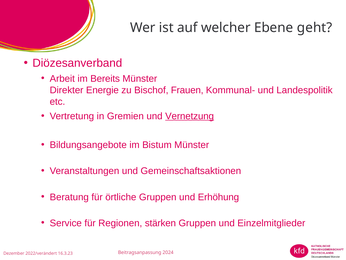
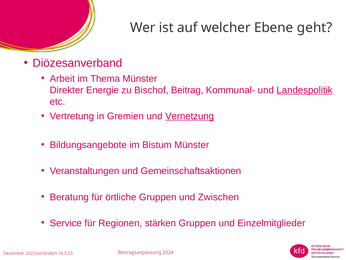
Bereits: Bereits -> Thema
Frauen: Frauen -> Beitrag
Landespolitik underline: none -> present
Erhöhung: Erhöhung -> Zwischen
